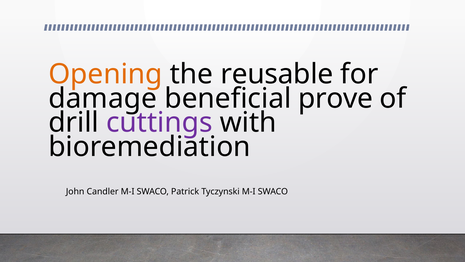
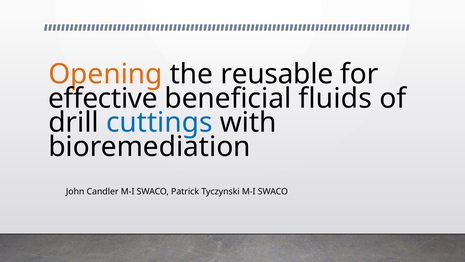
damage: damage -> effective
prove: prove -> fluids
cuttings colour: purple -> blue
